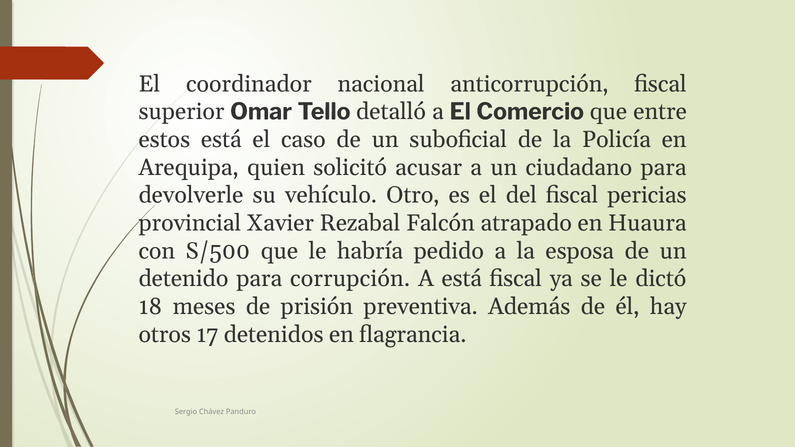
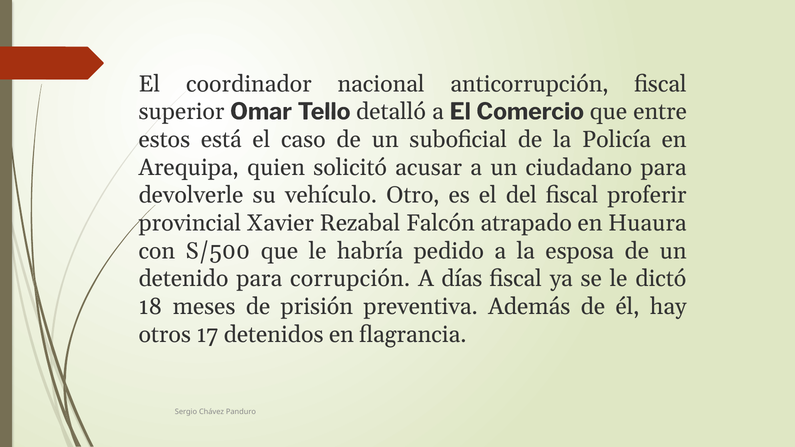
pericias: pericias -> proferir
A está: está -> días
